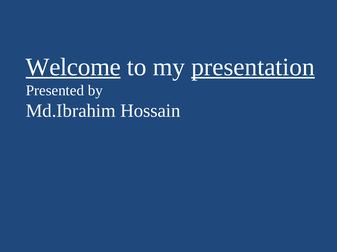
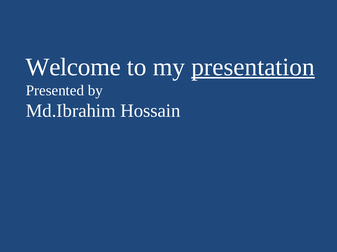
Welcome underline: present -> none
